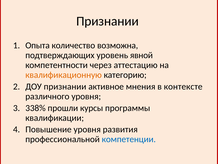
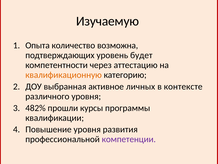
Признании at (107, 21): Признании -> Изучаемую
явной: явной -> будет
ДОУ признании: признании -> выбранная
мнения: мнения -> личных
338%: 338% -> 482%
компетенции colour: blue -> purple
